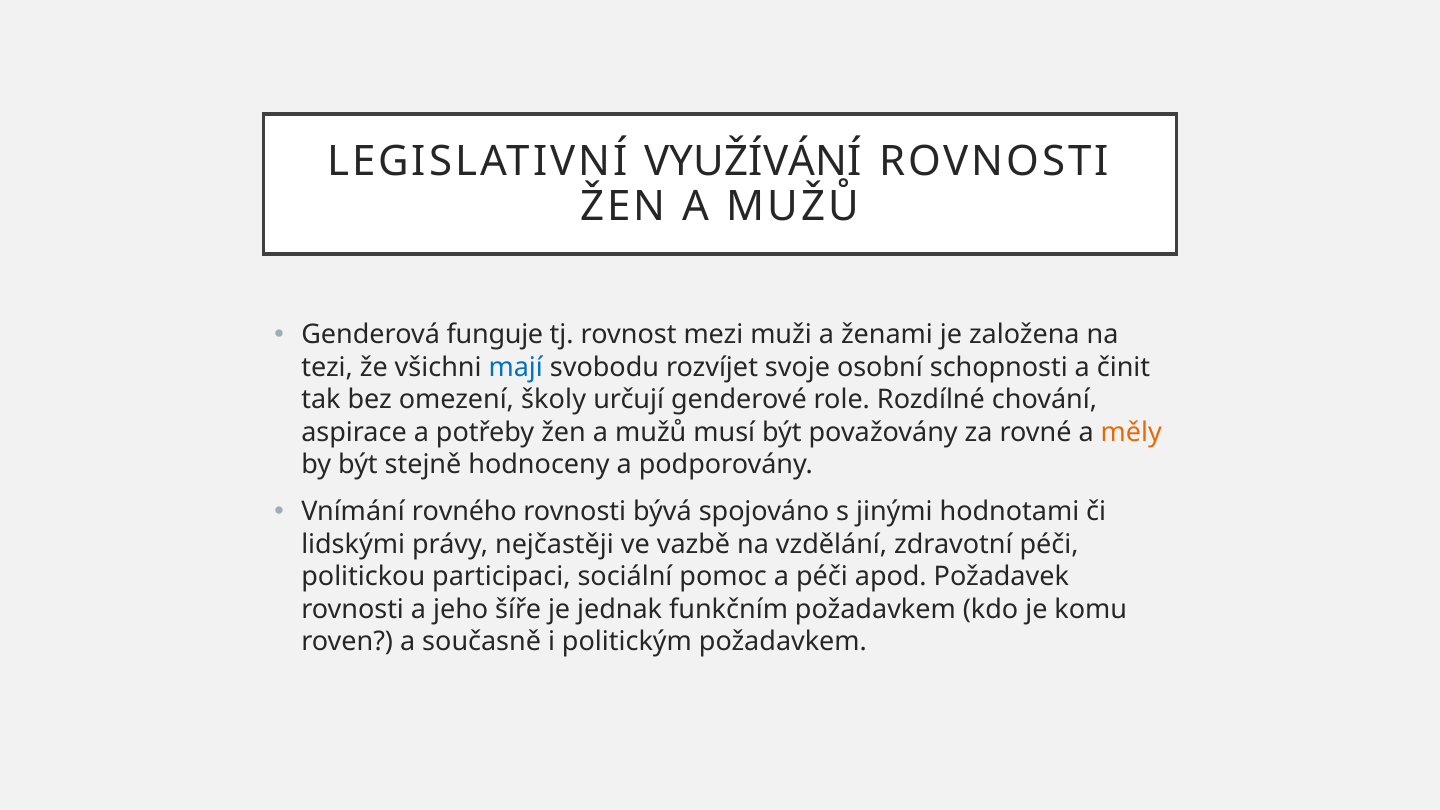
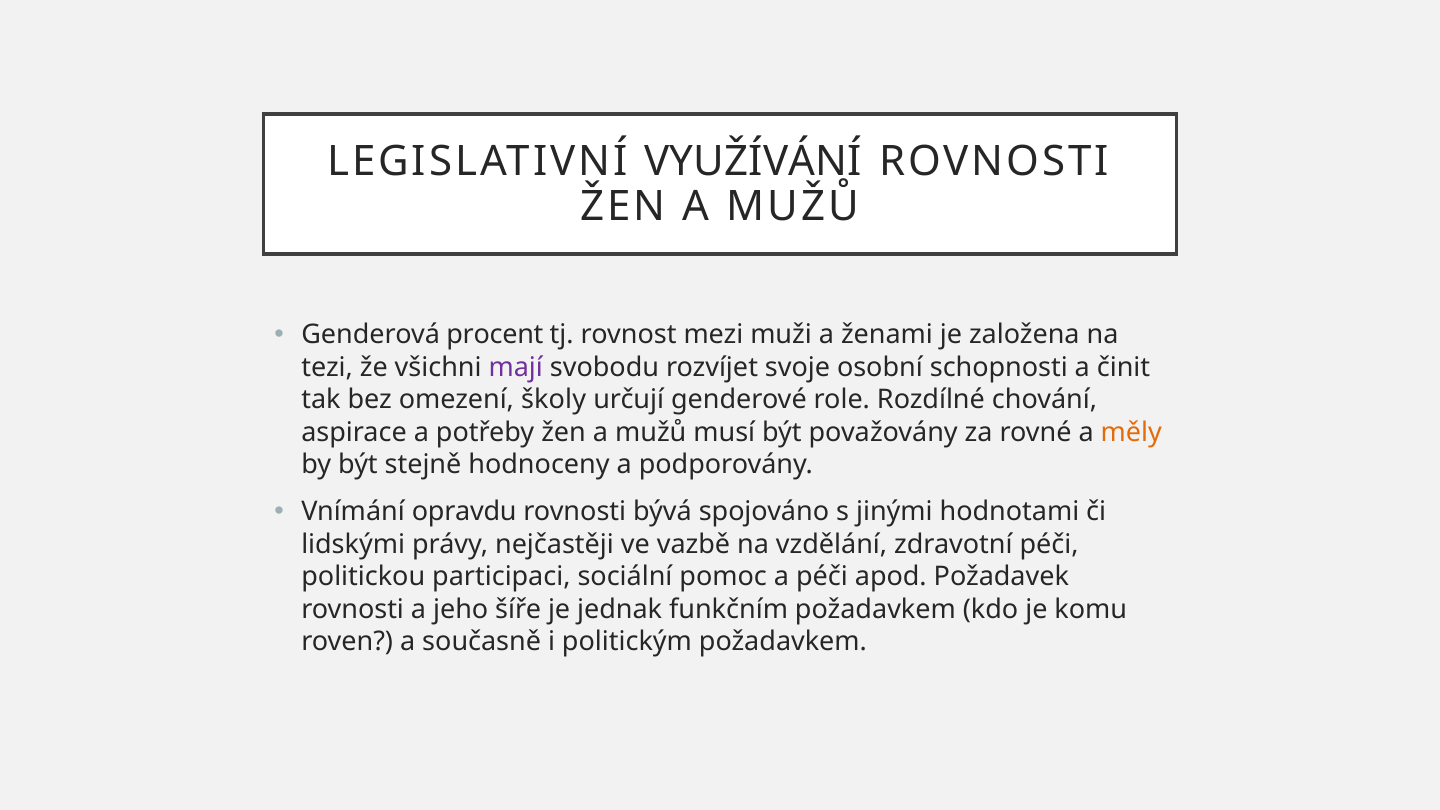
funguje: funguje -> procent
mají colour: blue -> purple
rovného: rovného -> opravdu
